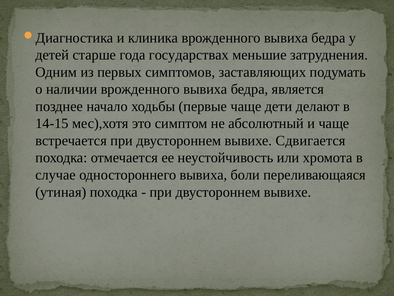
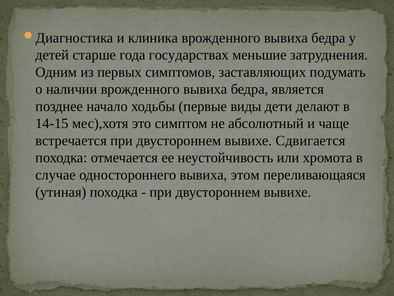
первые чаще: чаще -> виды
боли: боли -> этом
